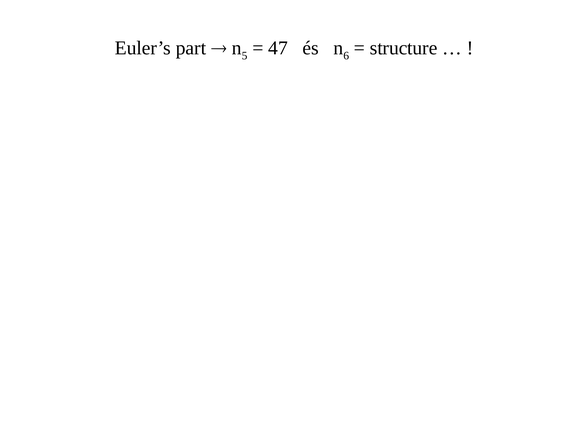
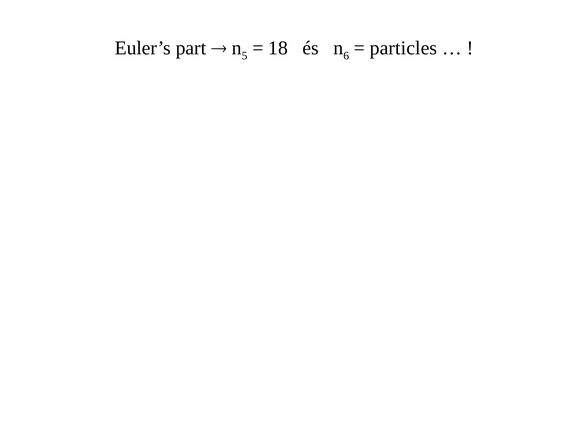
47: 47 -> 18
structure: structure -> particles
